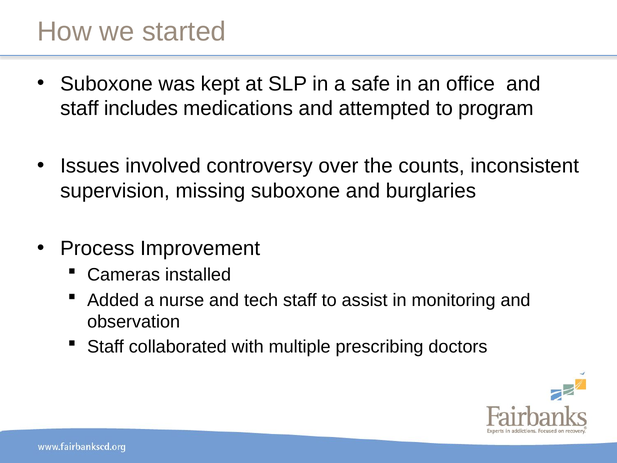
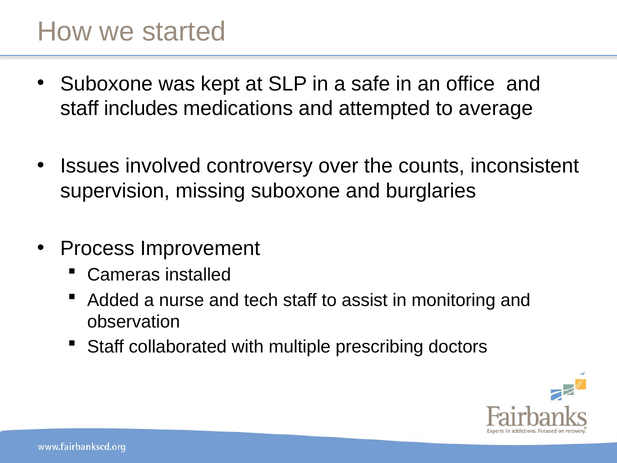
program: program -> average
